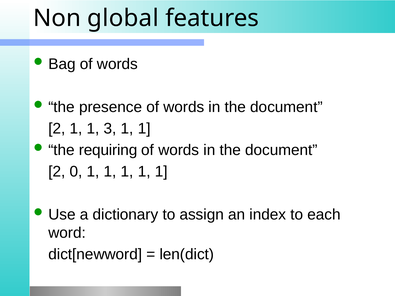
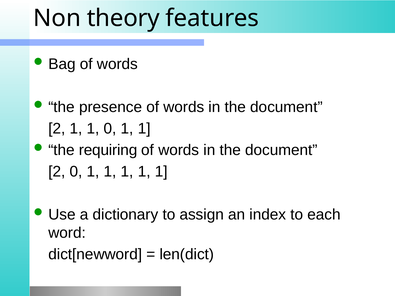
global: global -> theory
1 3: 3 -> 0
